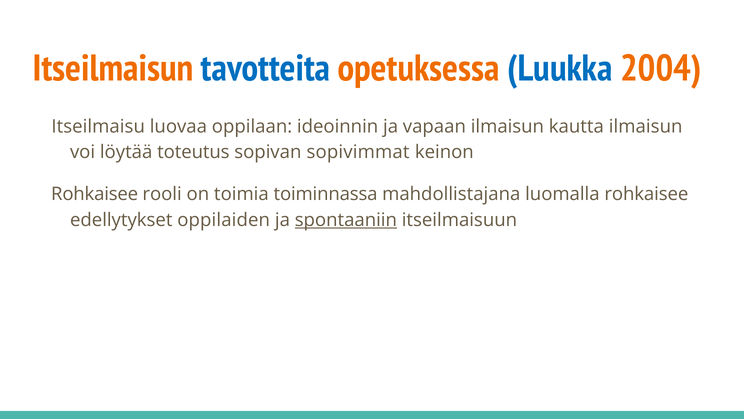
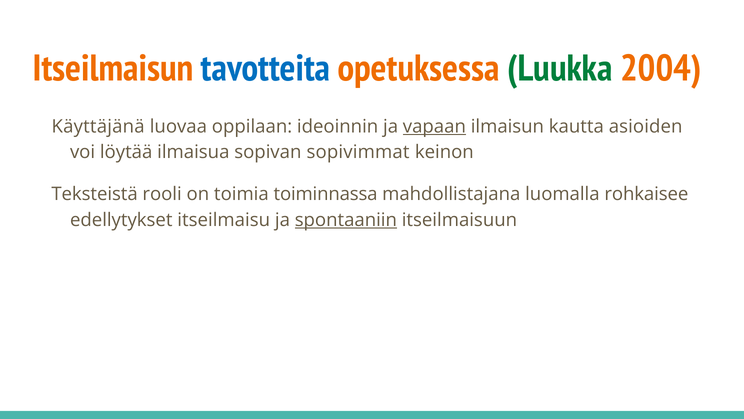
Luukka colour: blue -> green
Itseilmaisu: Itseilmaisu -> Käyttäjänä
vapaan underline: none -> present
kautta ilmaisun: ilmaisun -> asioiden
toteutus: toteutus -> ilmaisua
Rohkaisee at (95, 194): Rohkaisee -> Teksteistä
oppilaiden: oppilaiden -> itseilmaisu
